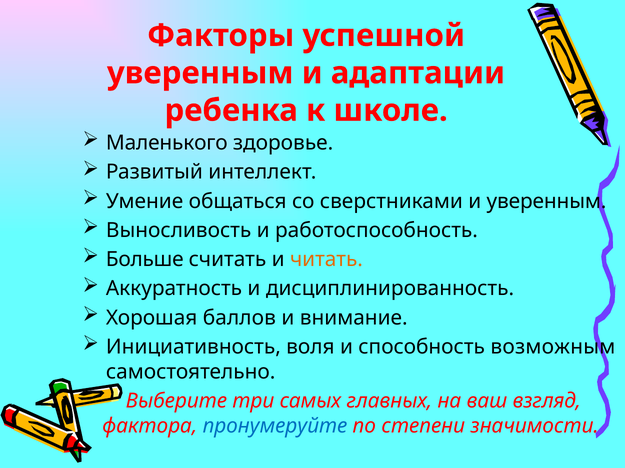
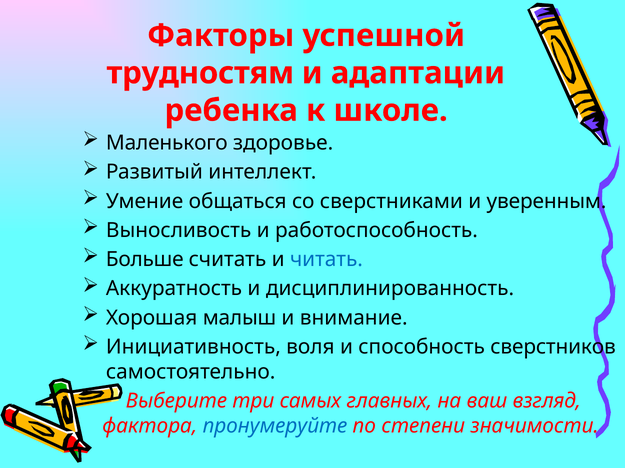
уверенным at (200, 73): уверенным -> трудностям
читать colour: orange -> blue
баллов: баллов -> малыш
возможным: возможным -> сверстников
